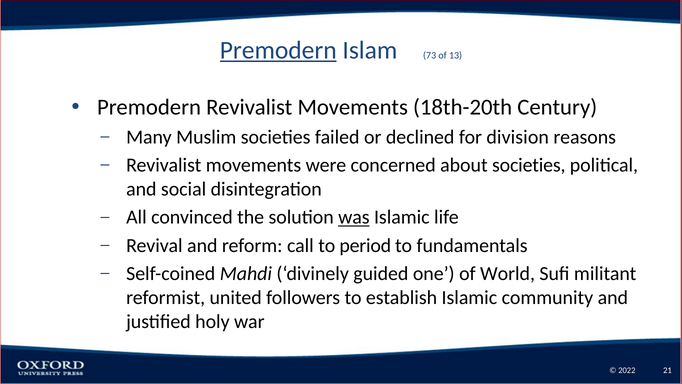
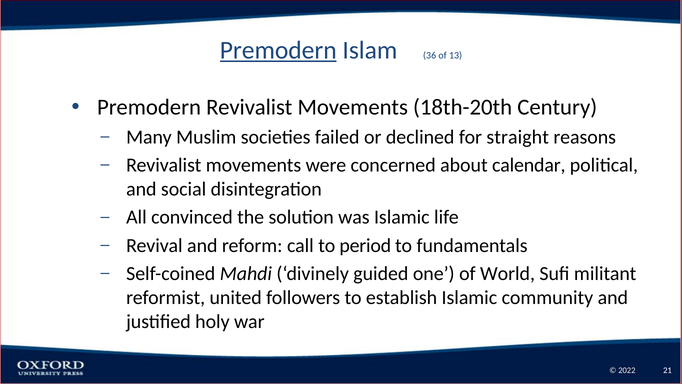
73: 73 -> 36
division: division -> straight
about societies: societies -> calendar
was underline: present -> none
